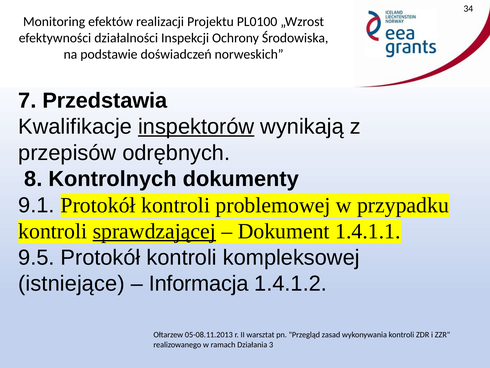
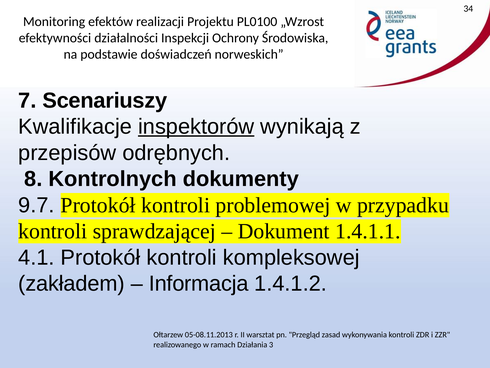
Przedstawia: Przedstawia -> Scenariuszy
9.1: 9.1 -> 9.7
sprawdzającej underline: present -> none
9.5: 9.5 -> 4.1
istniejące: istniejące -> zakładem
